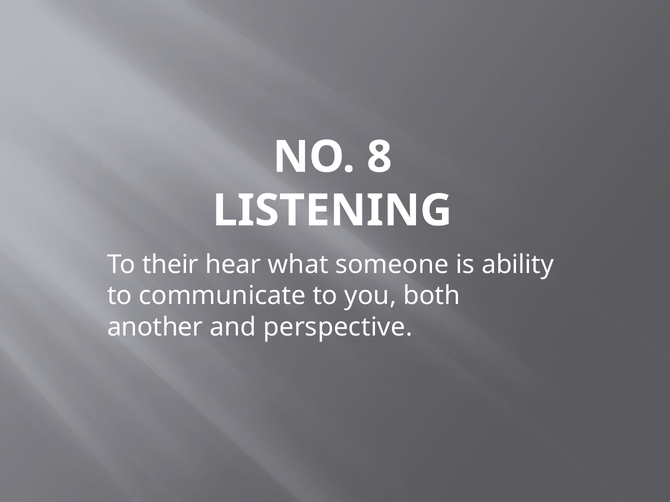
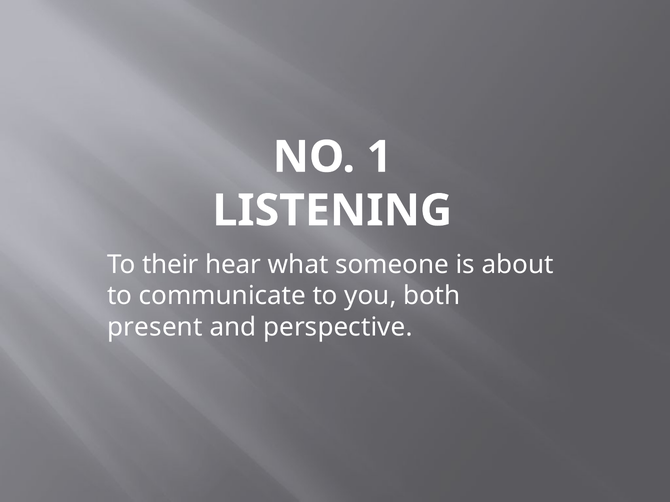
8: 8 -> 1
ability: ability -> about
another: another -> present
